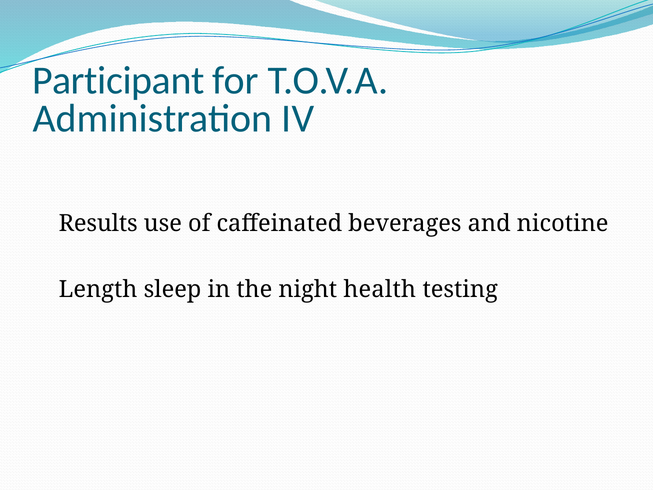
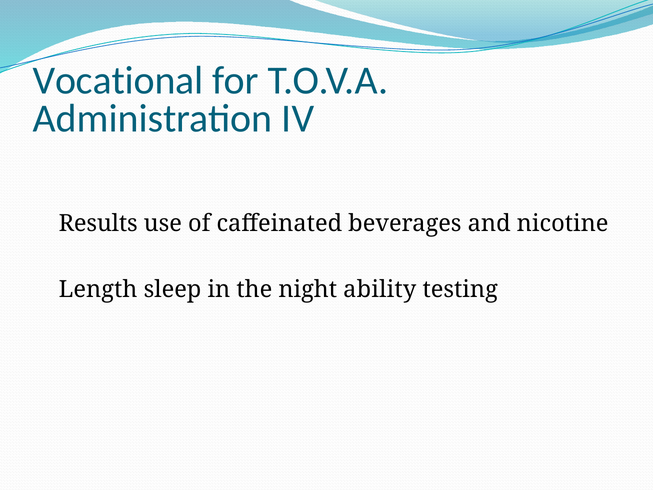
Participant: Participant -> Vocational
health: health -> ability
